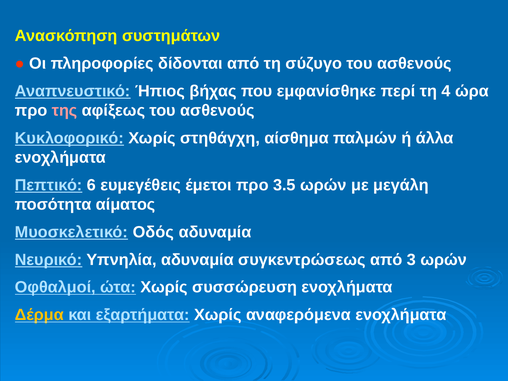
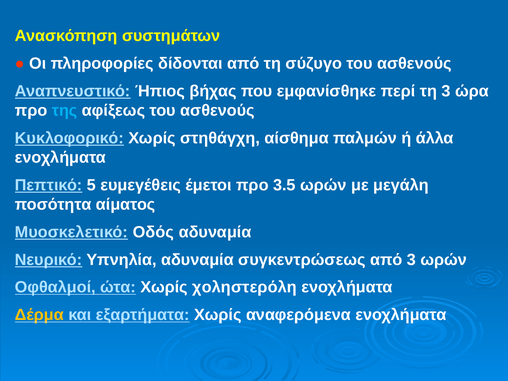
τη 4: 4 -> 3
της colour: pink -> light blue
6: 6 -> 5
συσσώρευση: συσσώρευση -> χοληστερόλη
